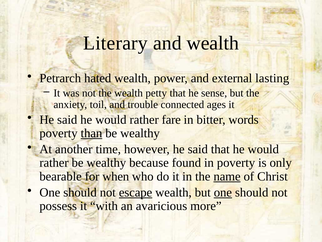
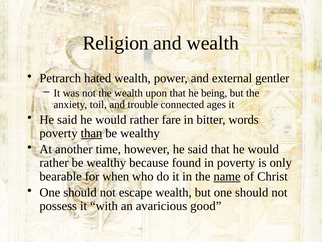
Literary: Literary -> Religion
lasting: lasting -> gentler
petty: petty -> upon
sense: sense -> being
escape underline: present -> none
one at (223, 192) underline: present -> none
more: more -> good
